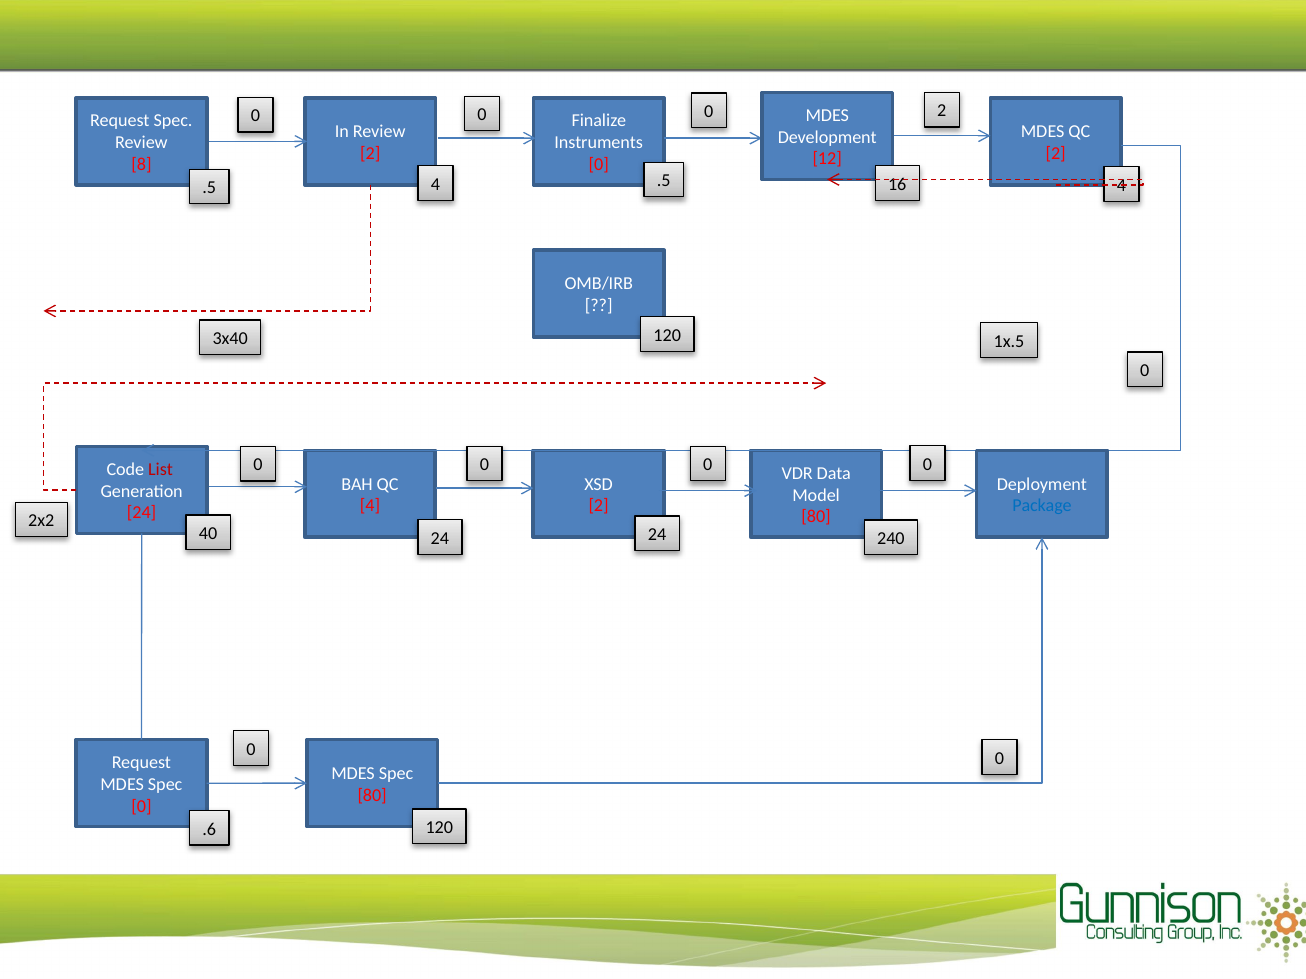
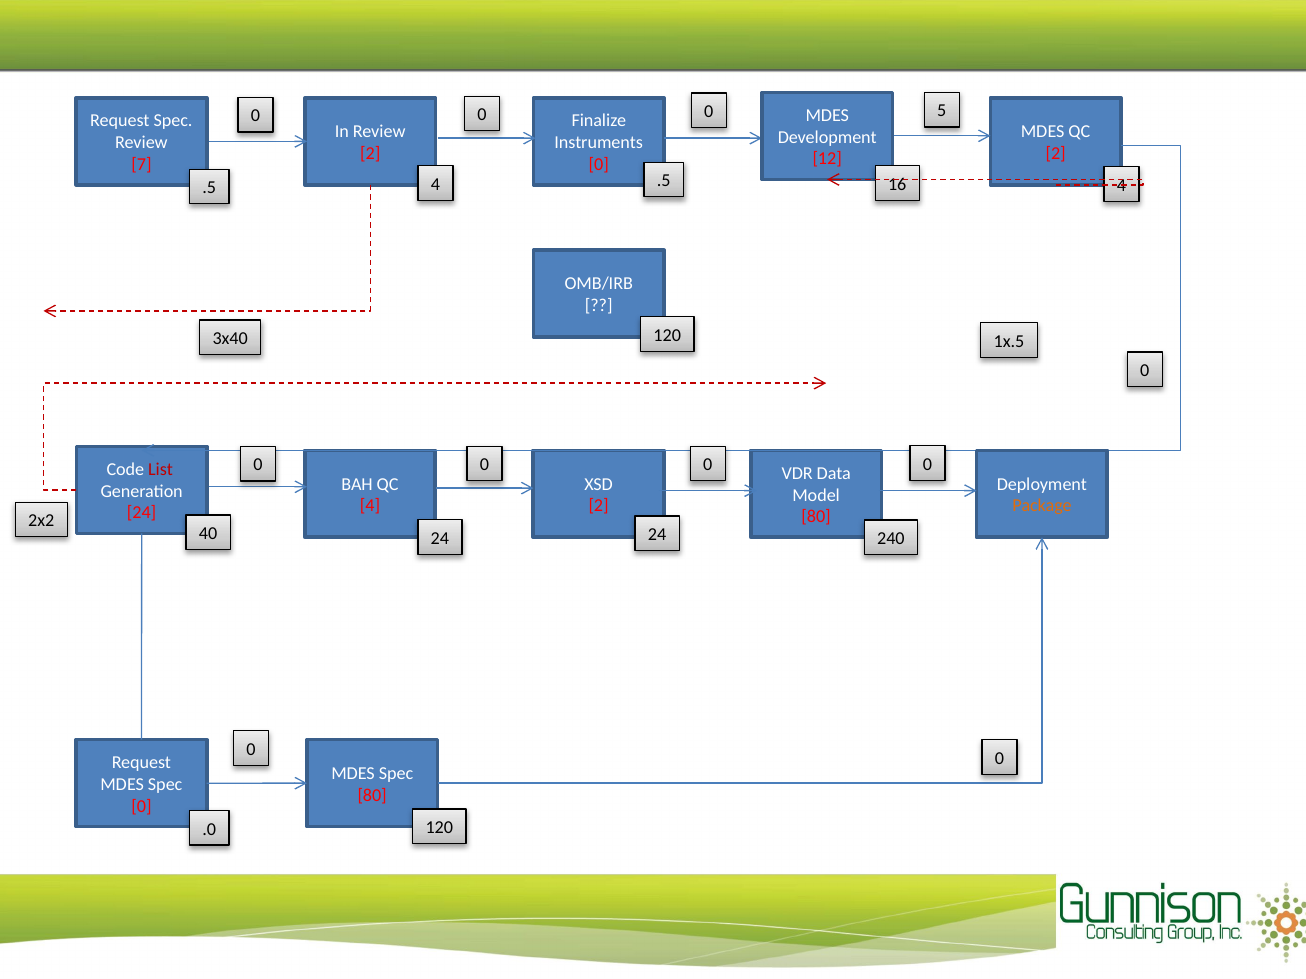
0 2: 2 -> 5
8: 8 -> 7
Package colour: blue -> orange
.6: .6 -> .0
